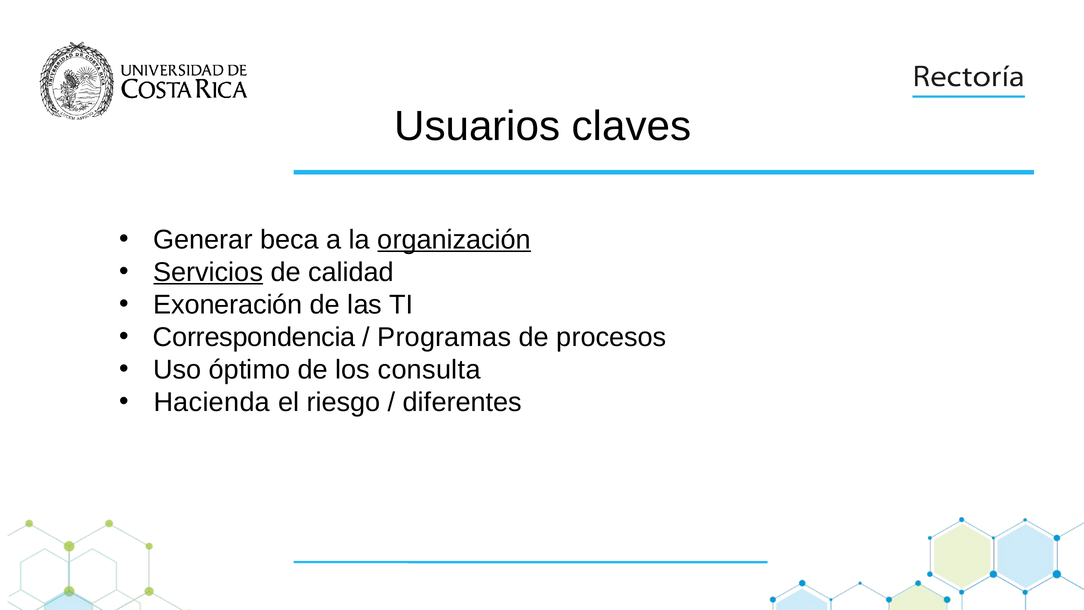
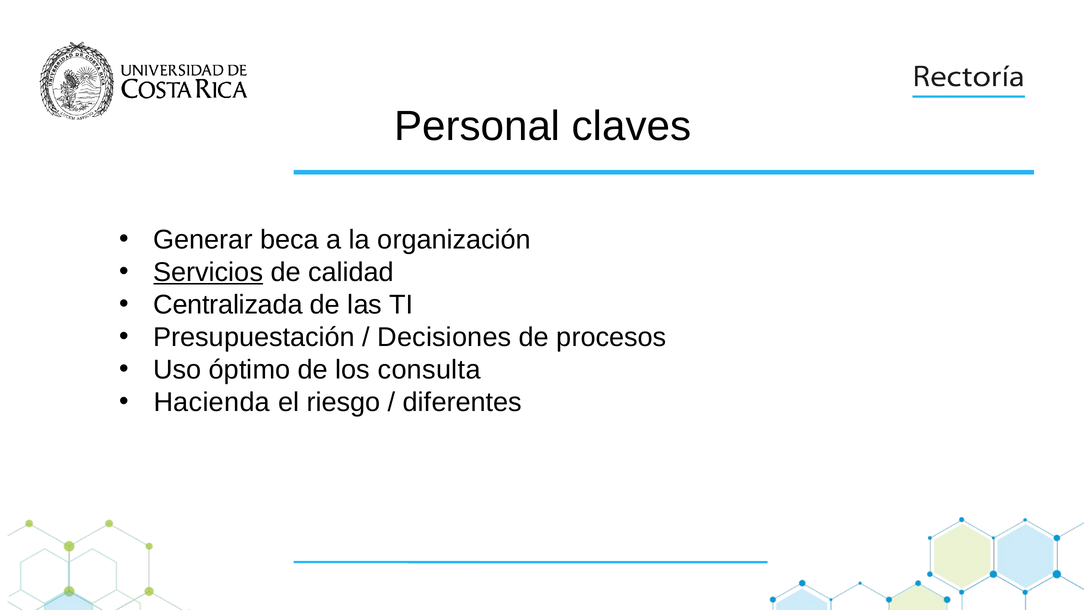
Usuarios: Usuarios -> Personal
organización underline: present -> none
Exoneración: Exoneración -> Centralizada
Correspondencia: Correspondencia -> Presupuestación
Programas: Programas -> Decisiones
